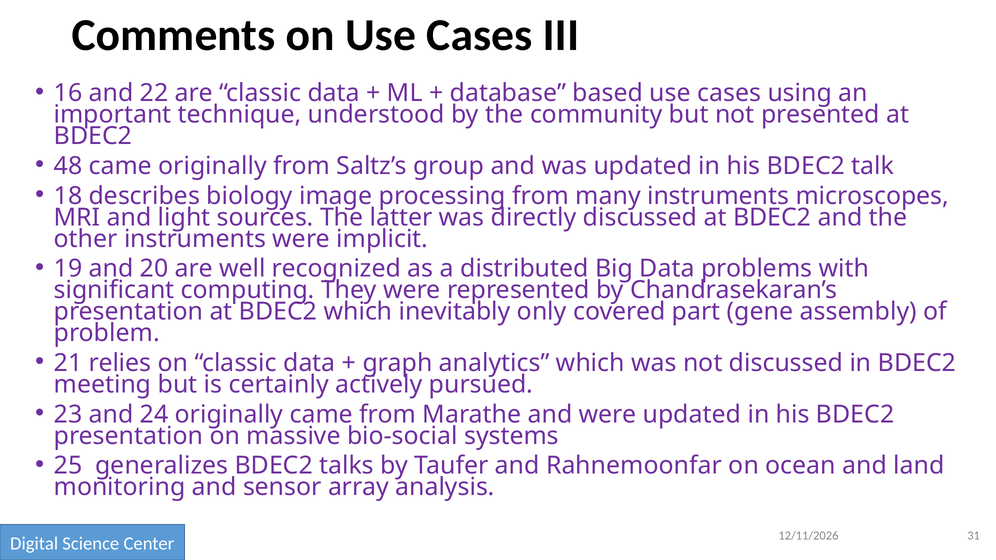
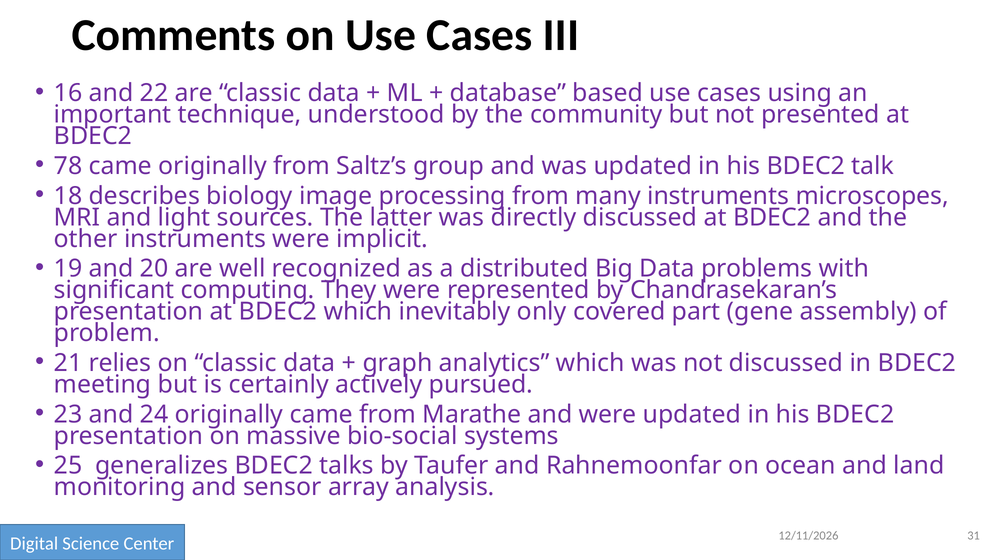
48: 48 -> 78
